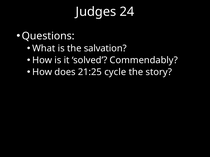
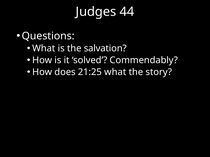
24: 24 -> 44
21:25 cycle: cycle -> what
